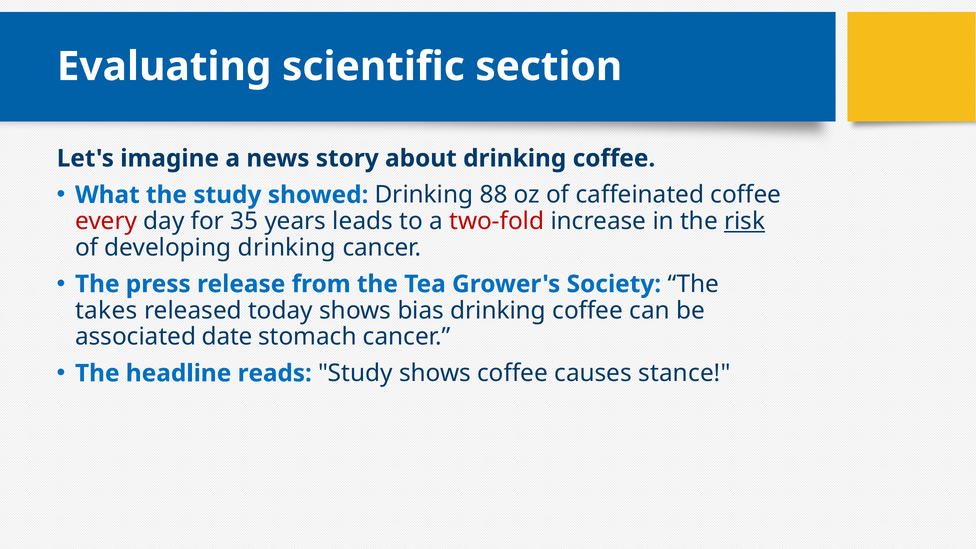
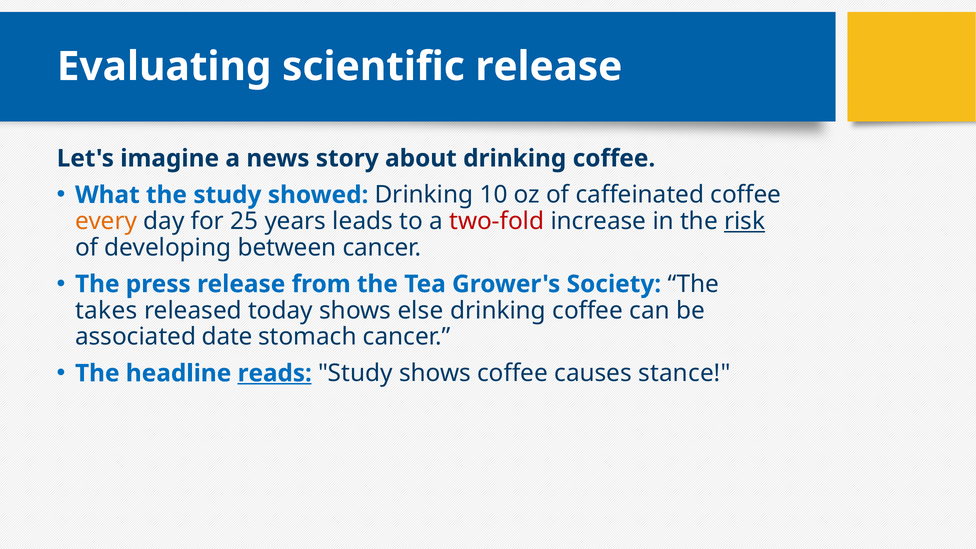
scientific section: section -> release
88: 88 -> 10
every colour: red -> orange
35: 35 -> 25
developing drinking: drinking -> between
bias: bias -> else
reads underline: none -> present
